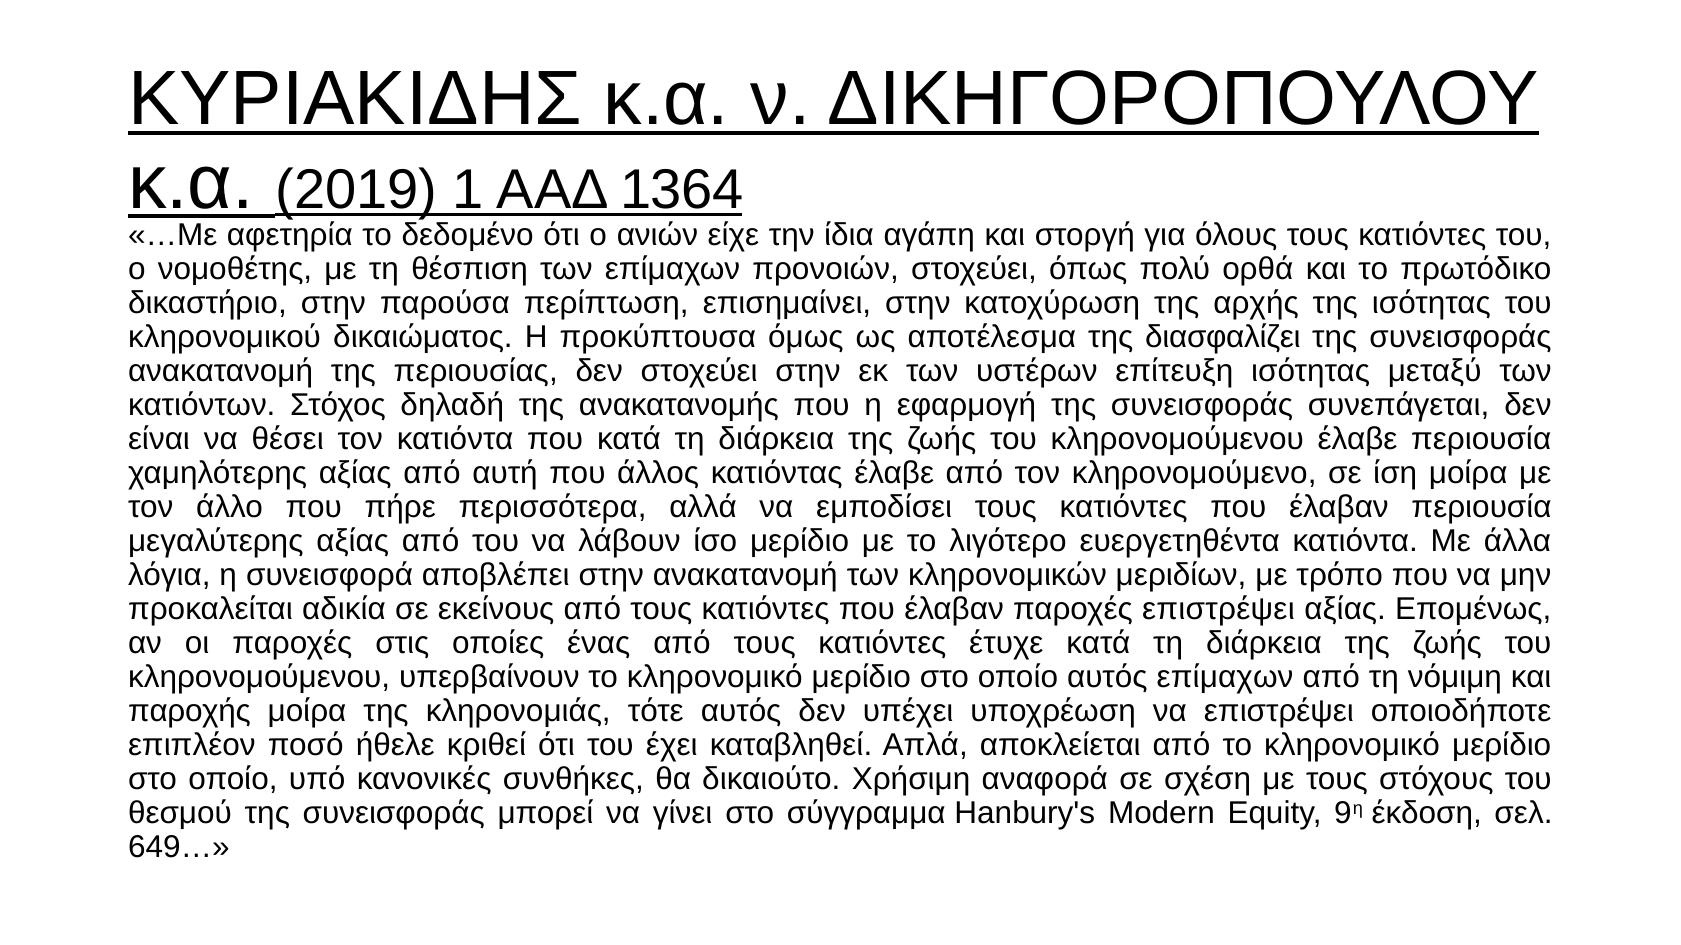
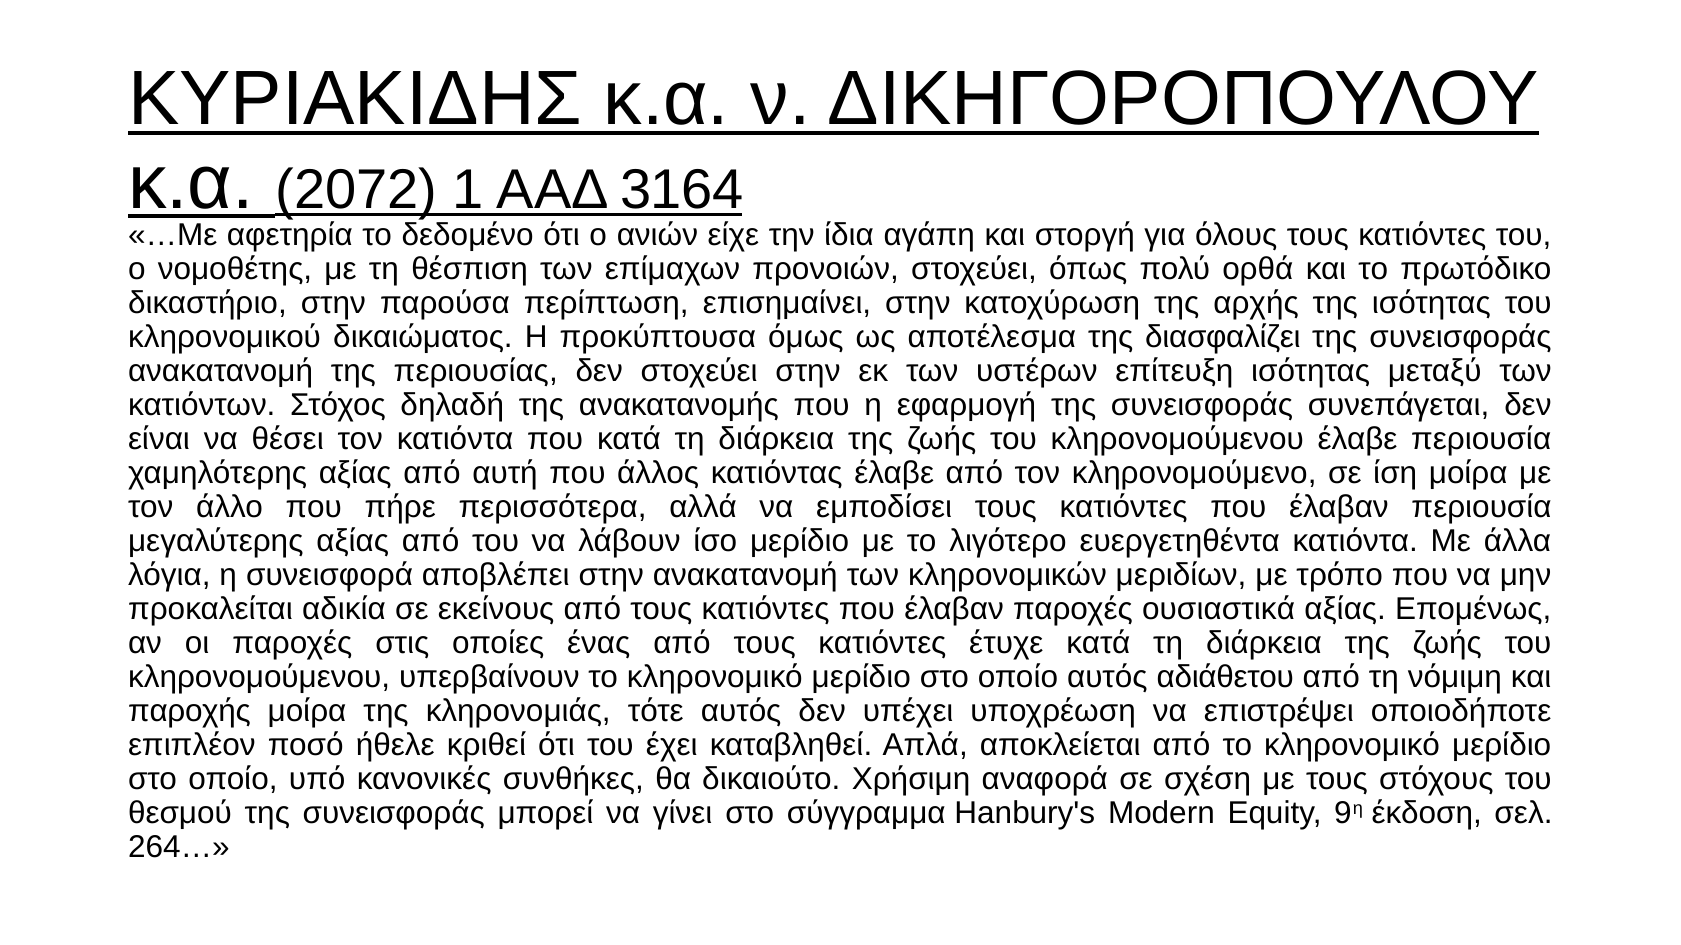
2019: 2019 -> 2072
1364: 1364 -> 3164
παροχές επιστρέψει: επιστρέψει -> ουσιαστικά
αυτός επίμαχων: επίμαχων -> αδιάθετου
649…: 649… -> 264…
